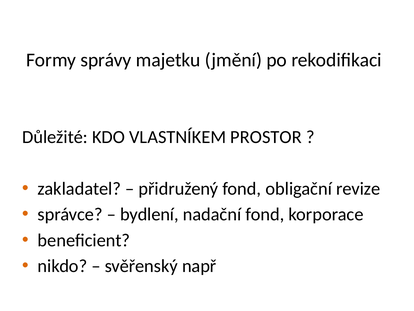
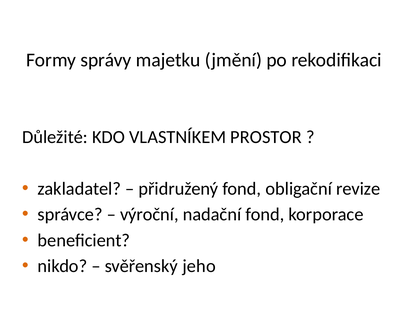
bydlení: bydlení -> výroční
např: např -> jeho
